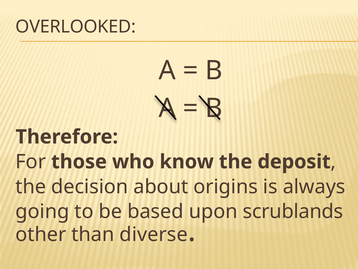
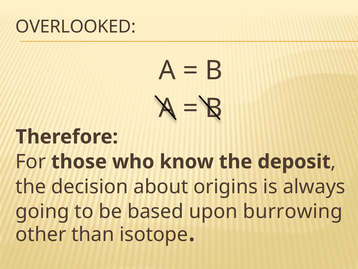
scrublands: scrublands -> burrowing
diverse: diverse -> isotope
